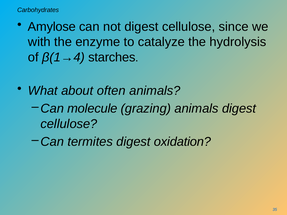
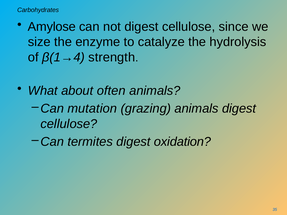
with: with -> size
starches: starches -> strength
molecule: molecule -> mutation
